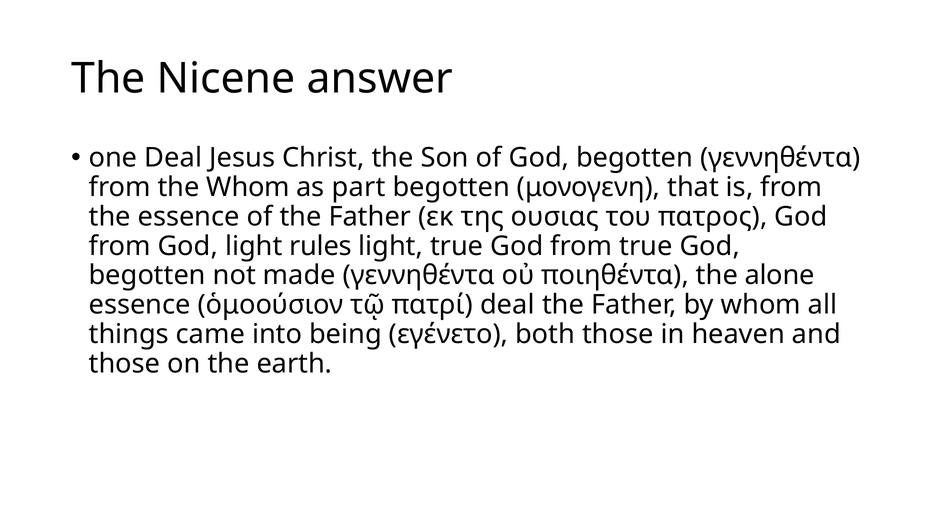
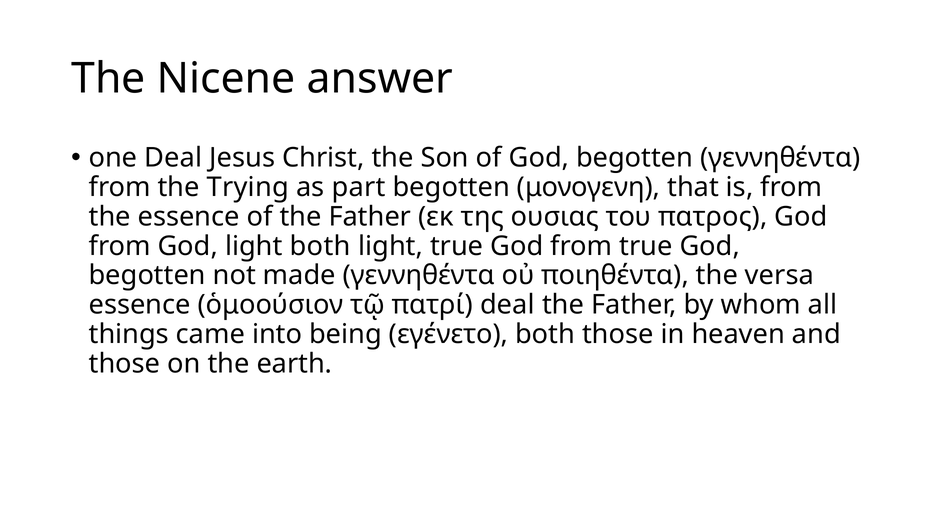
the Whom: Whom -> Trying
light rules: rules -> both
alone: alone -> versa
